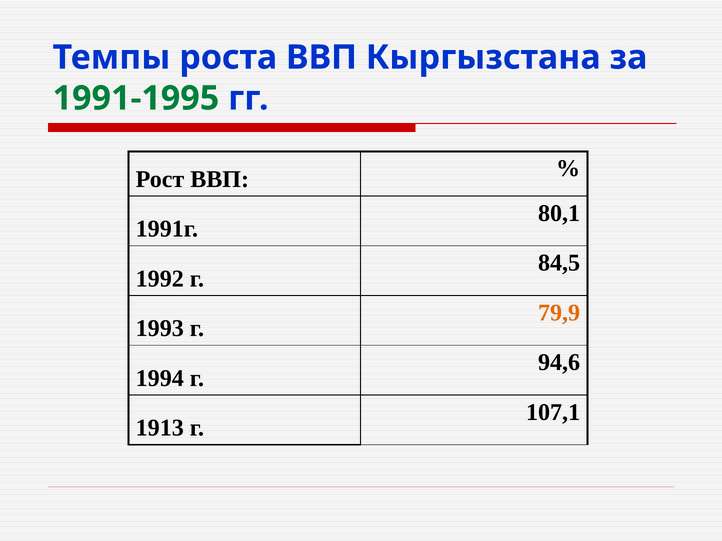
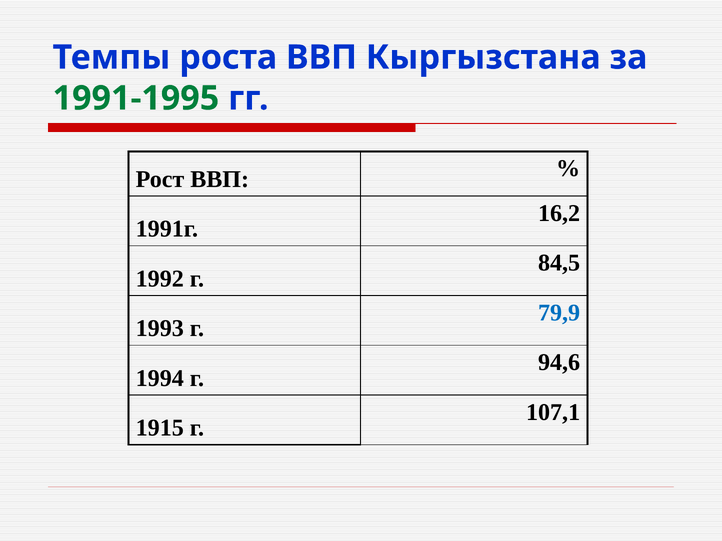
80,1: 80,1 -> 16,2
79,9 colour: orange -> blue
1913: 1913 -> 1915
